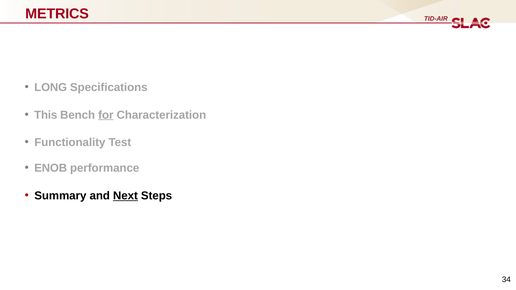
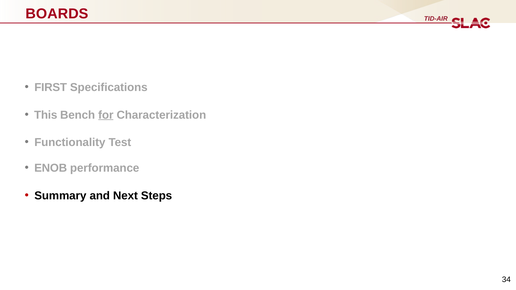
METRICS: METRICS -> BOARDS
LONG: LONG -> FIRST
Next underline: present -> none
